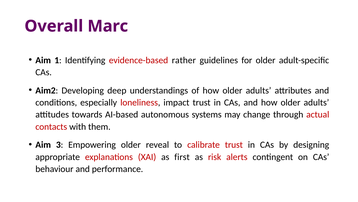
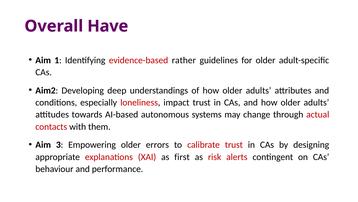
Marc: Marc -> Have
reveal: reveal -> errors
